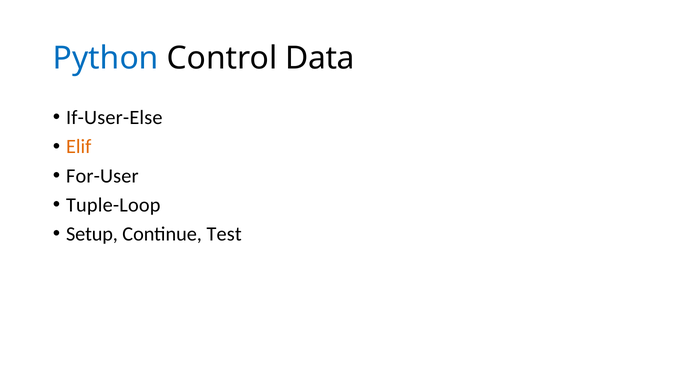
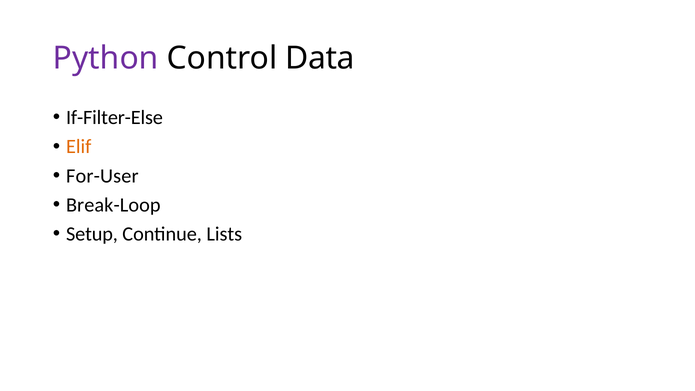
Python colour: blue -> purple
If-User-Else: If-User-Else -> If-Filter-Else
Tuple-Loop: Tuple-Loop -> Break-Loop
Test: Test -> Lists
